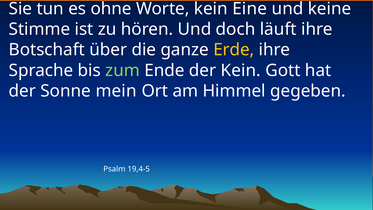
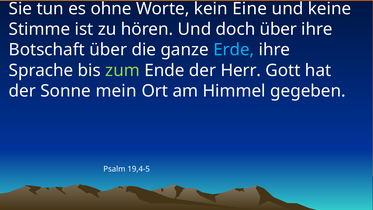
doch läuft: läuft -> über
Erde colour: yellow -> light blue
der Kein: Kein -> Herr
